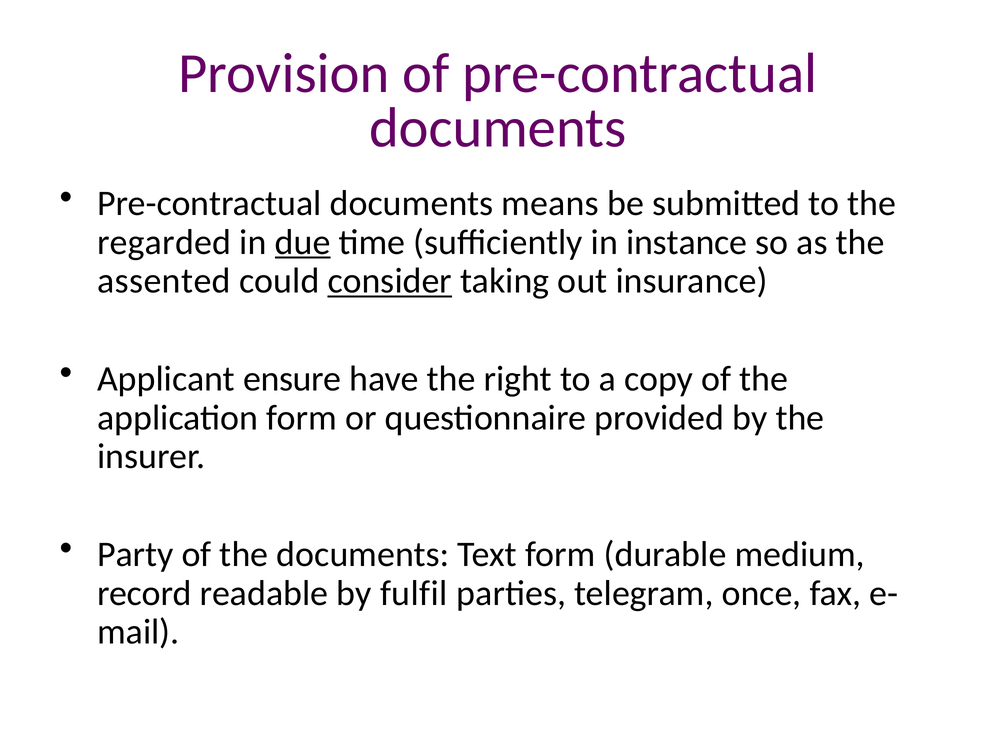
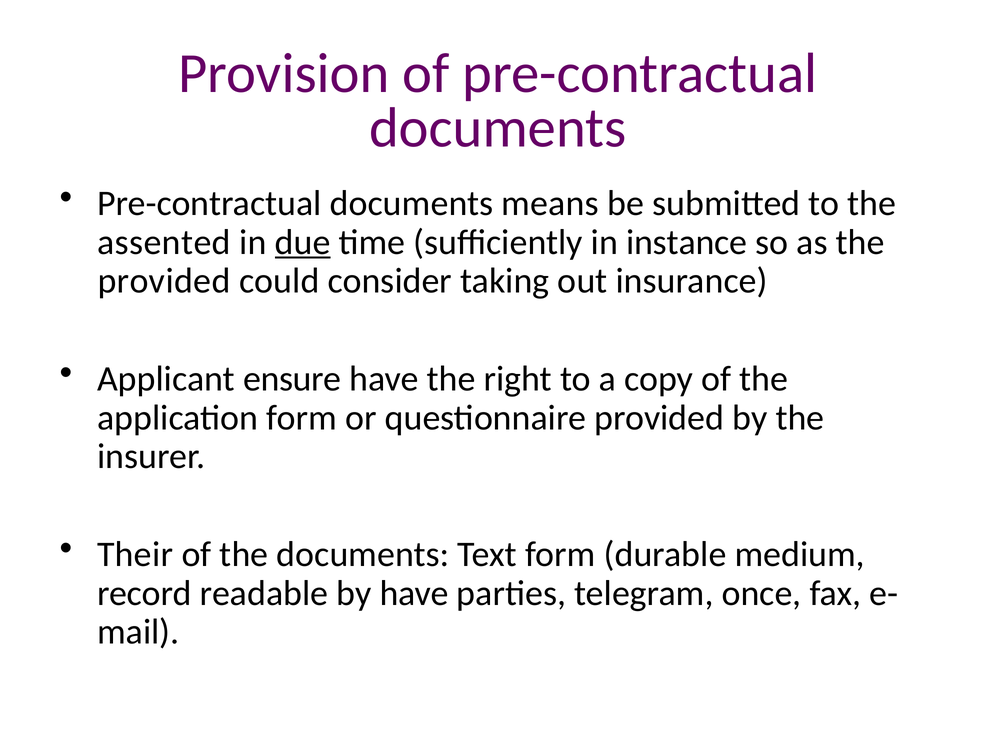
regarded: regarded -> assented
assented at (164, 281): assented -> provided
consider underline: present -> none
Party: Party -> Their
by fulfil: fulfil -> have
